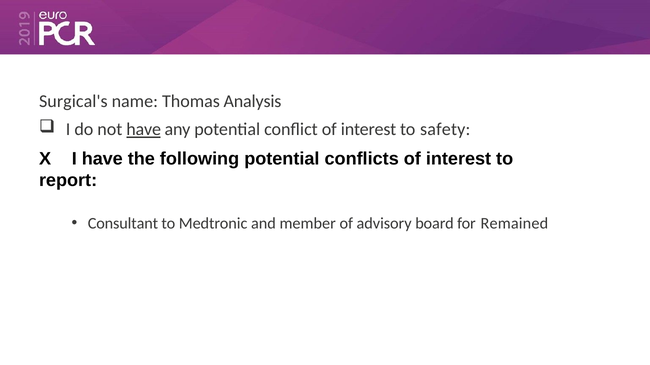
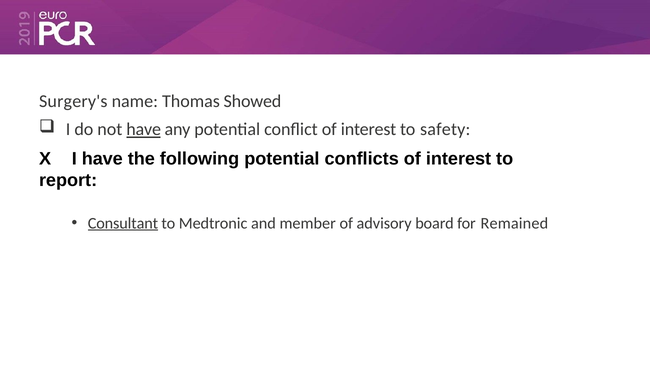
Surgical's: Surgical's -> Surgery's
Analysis: Analysis -> Showed
Consultant underline: none -> present
